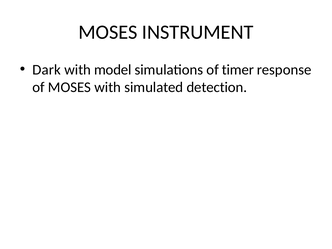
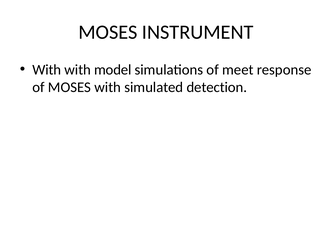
Dark at (47, 70): Dark -> With
timer: timer -> meet
